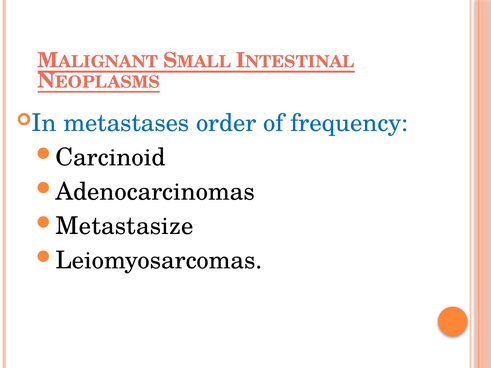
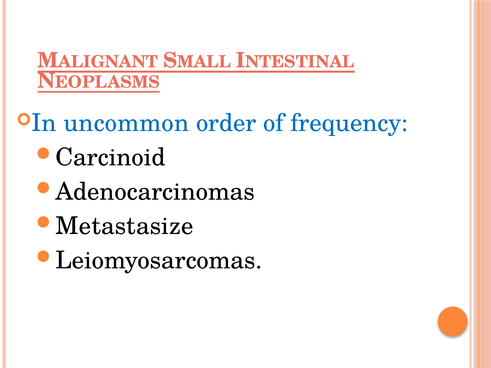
metastases: metastases -> uncommon
